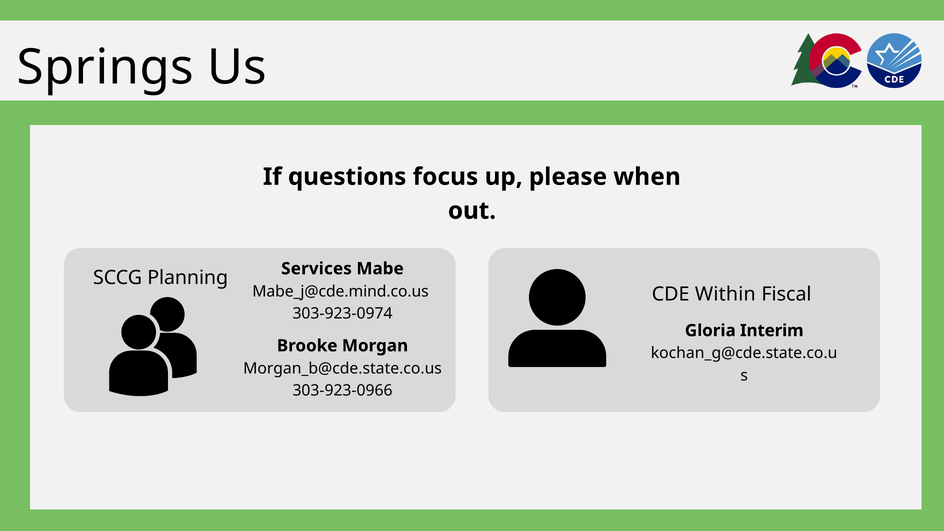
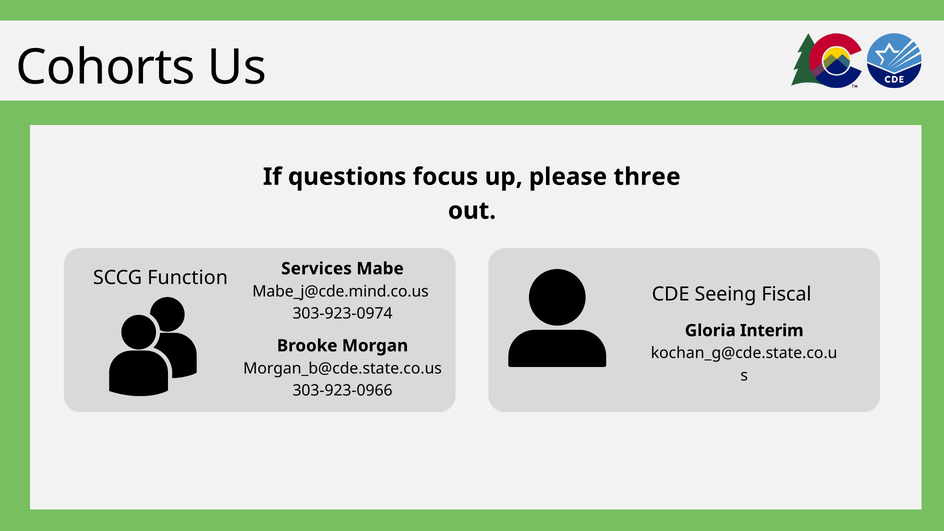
Springs: Springs -> Cohorts
when: when -> three
Planning: Planning -> Function
Within: Within -> Seeing
